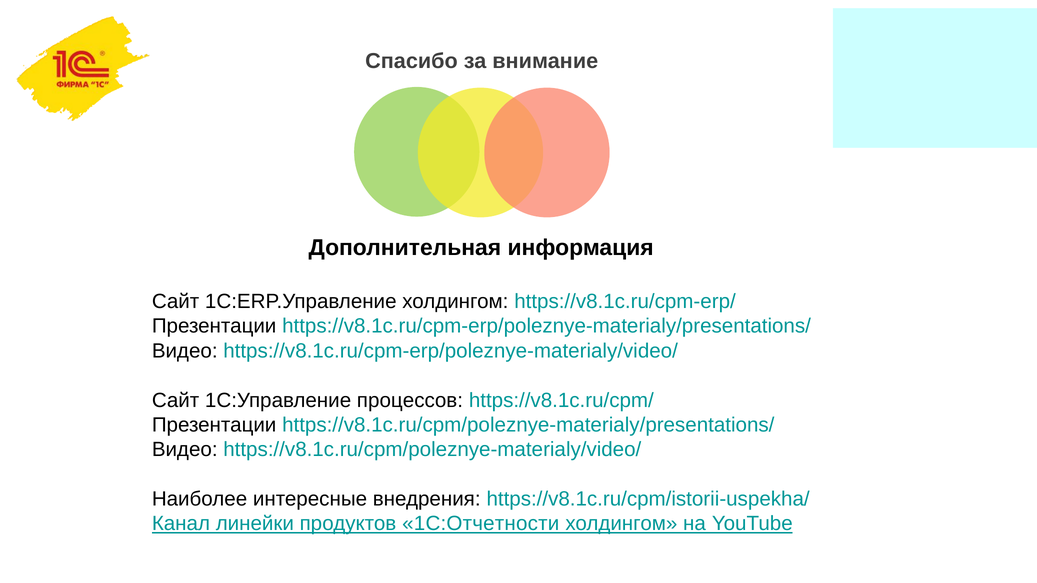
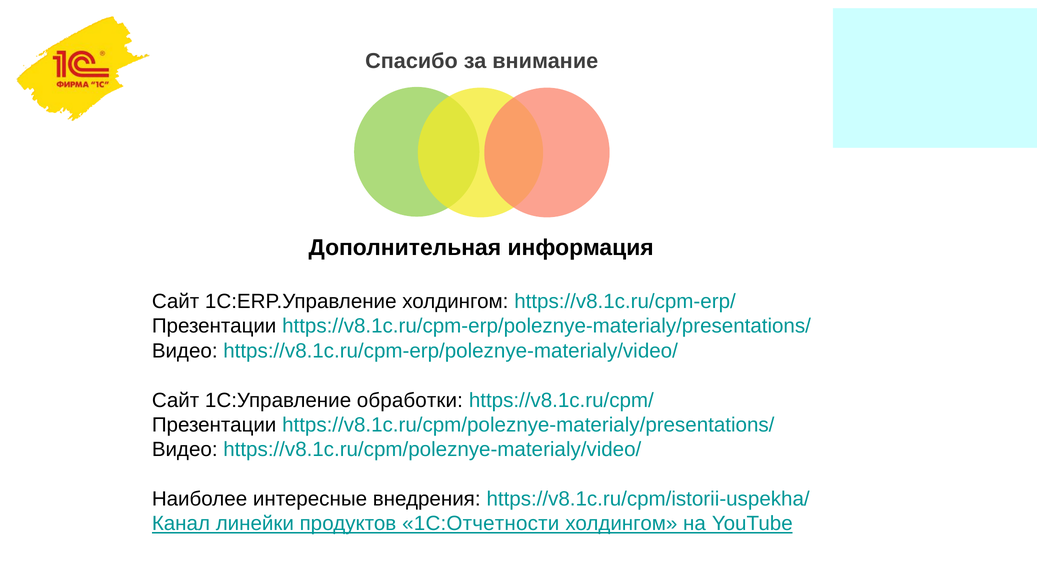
процессов: процессов -> обработки
